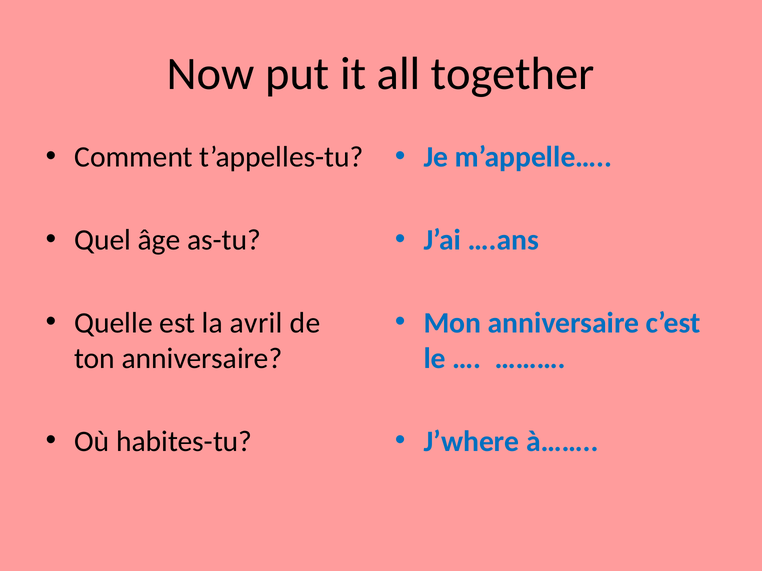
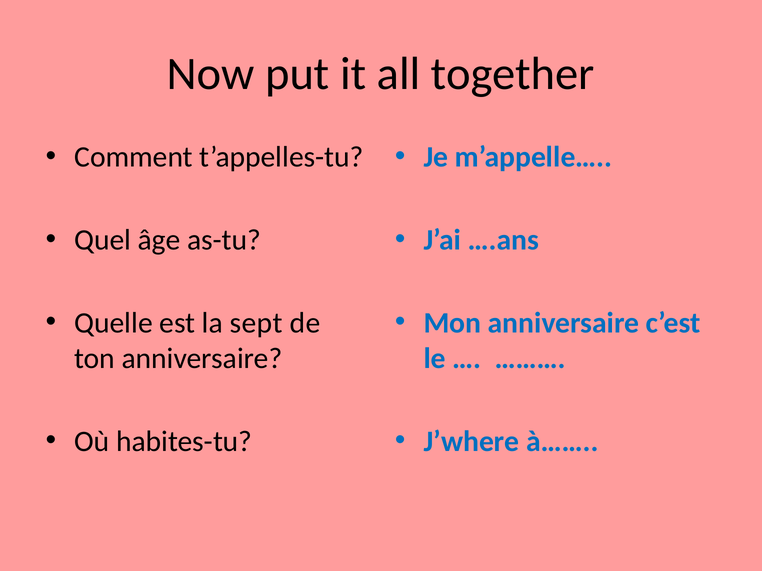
avril: avril -> sept
